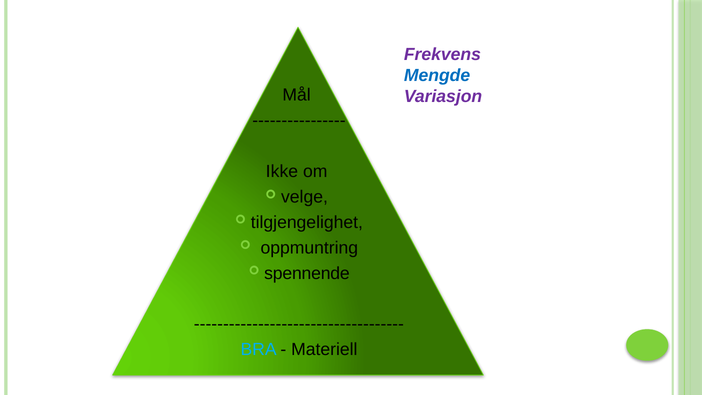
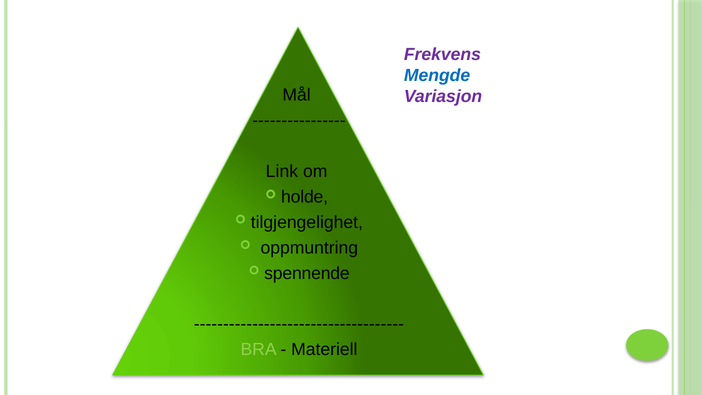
Ikke: Ikke -> Link
velge: velge -> holde
BRA colour: light blue -> light green
